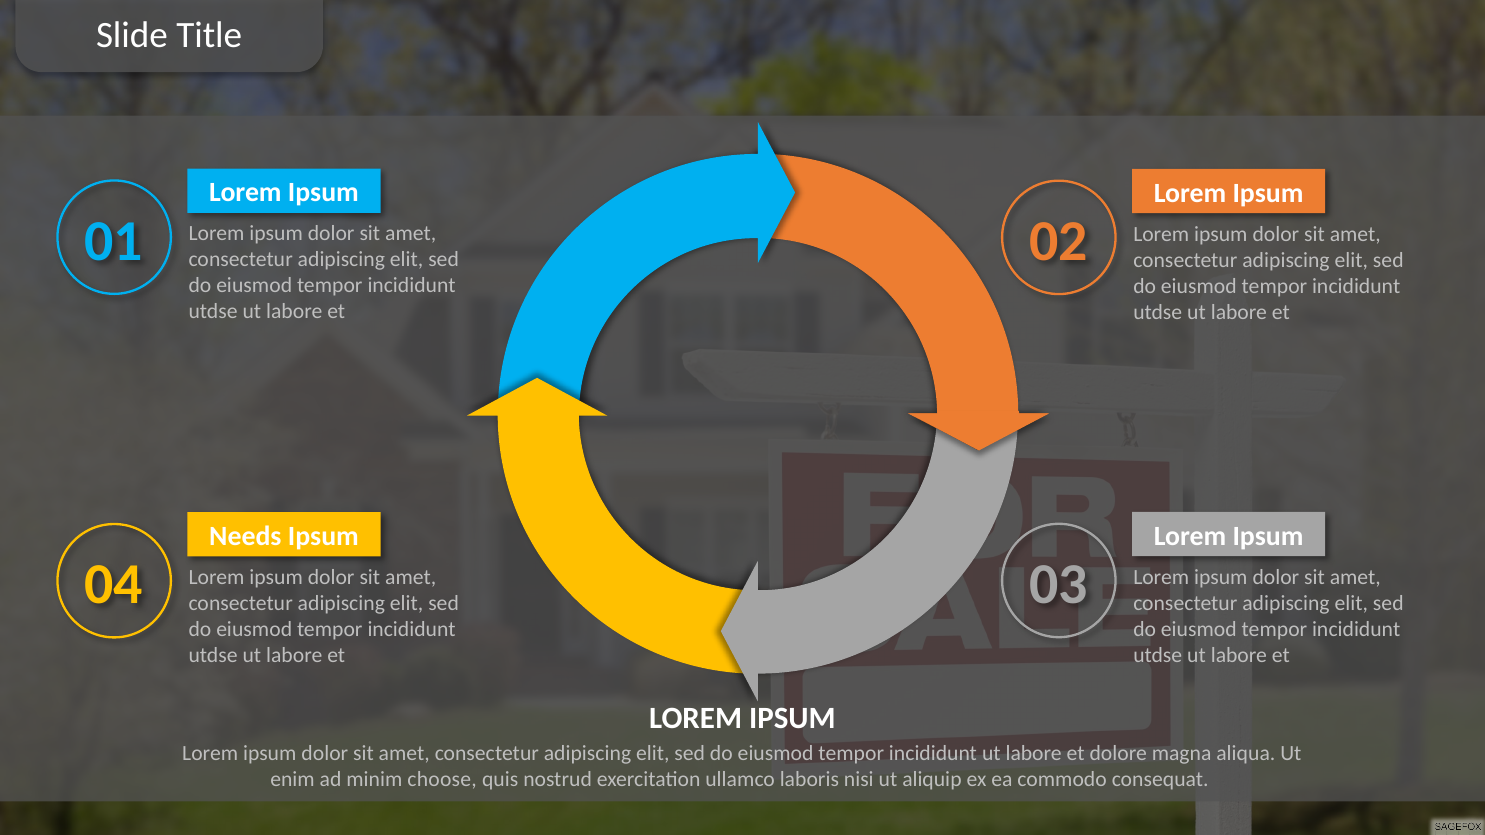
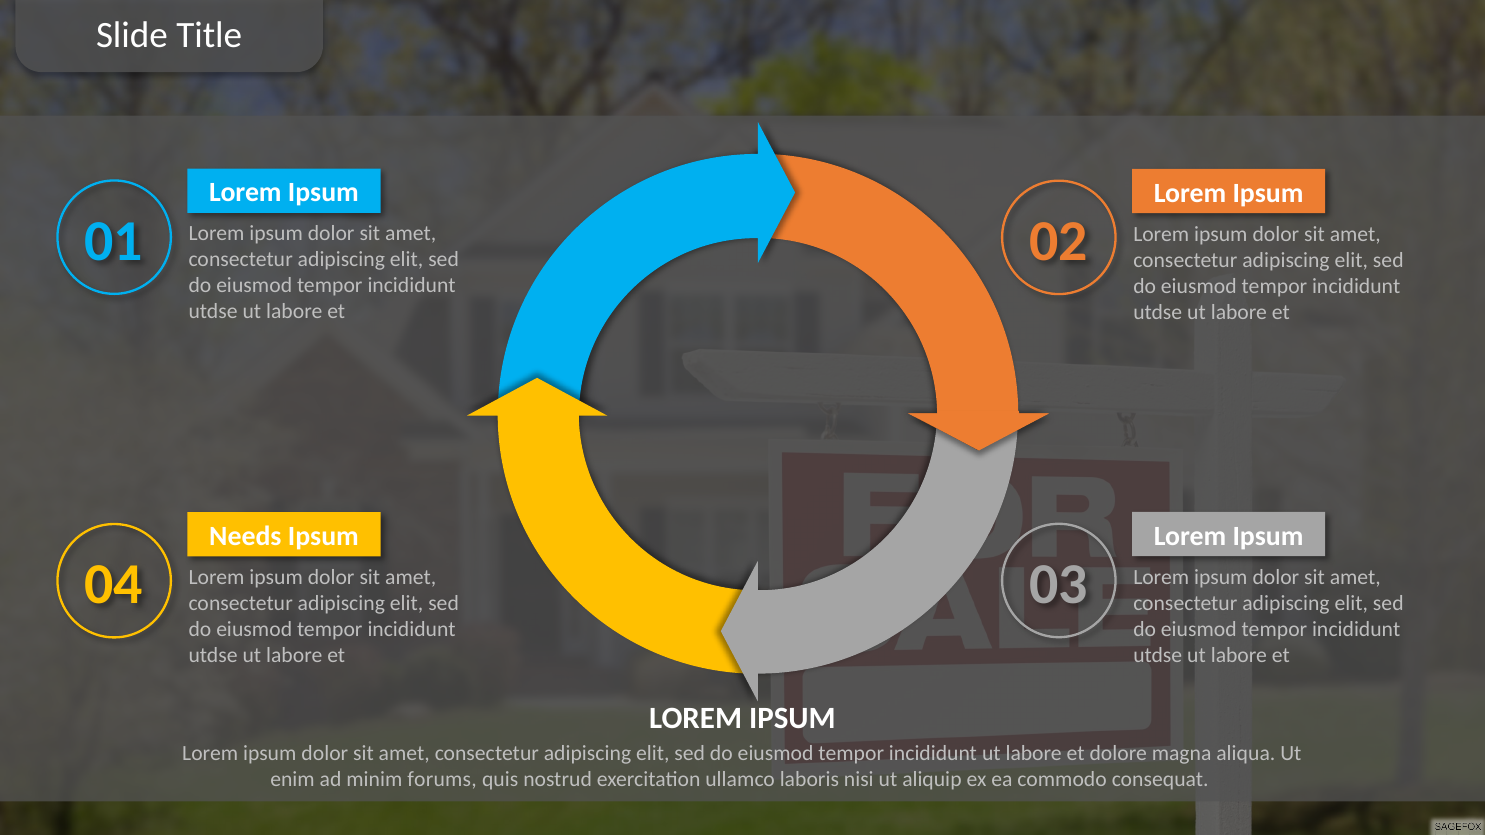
choose: choose -> forums
